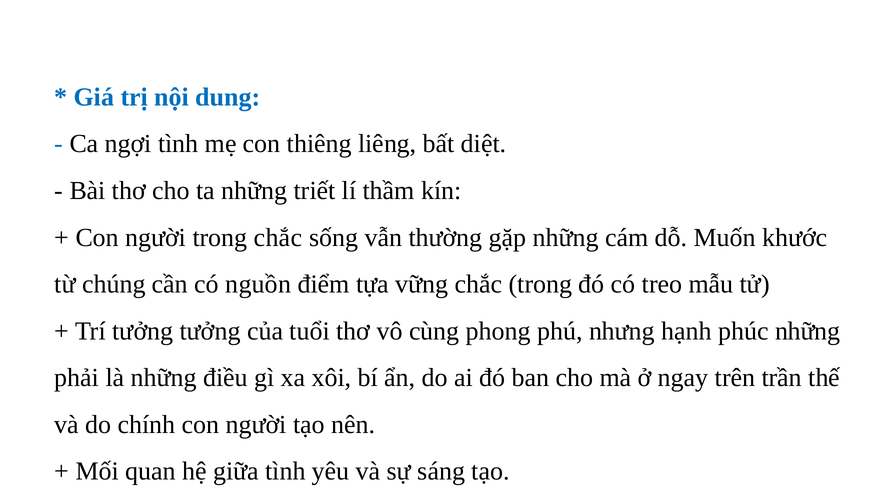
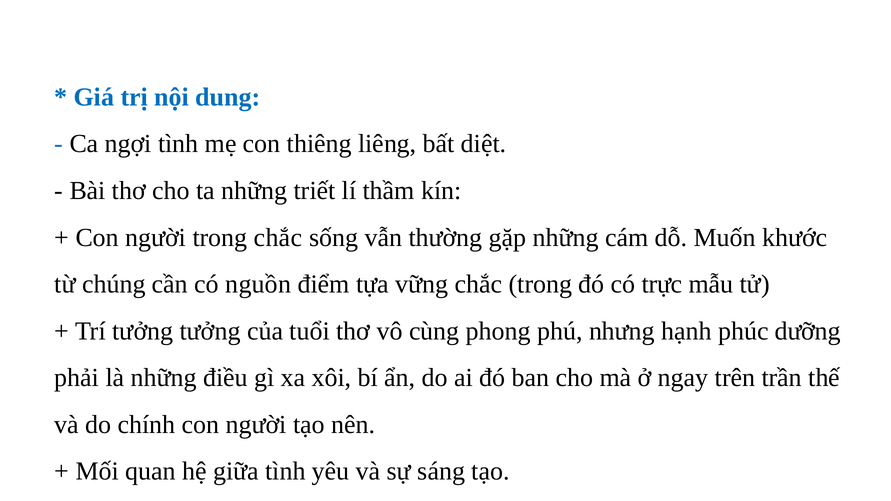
treo: treo -> trực
phúc những: những -> dưỡng
